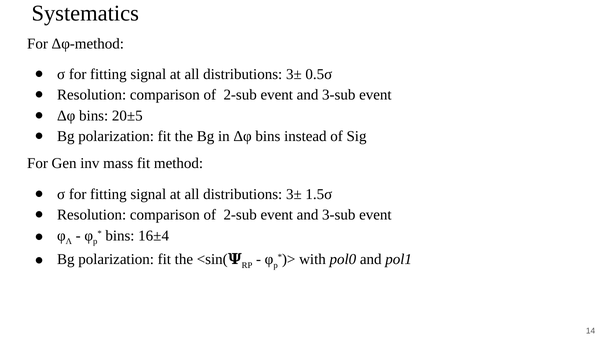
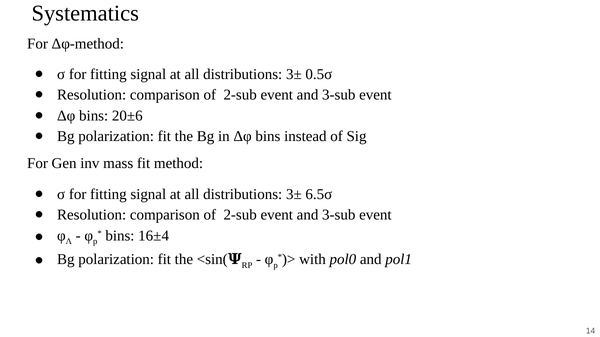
20±5: 20±5 -> 20±6
1.5σ: 1.5σ -> 6.5σ
